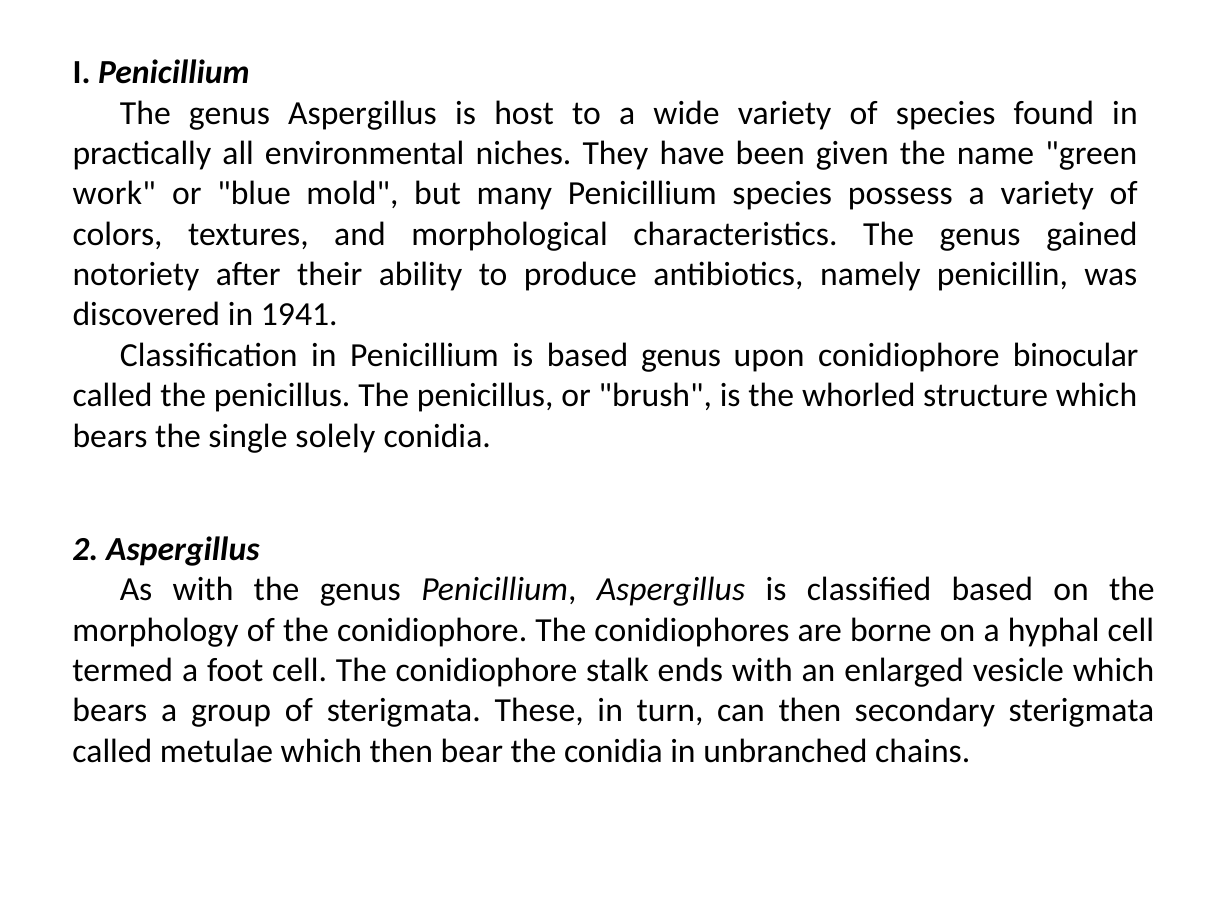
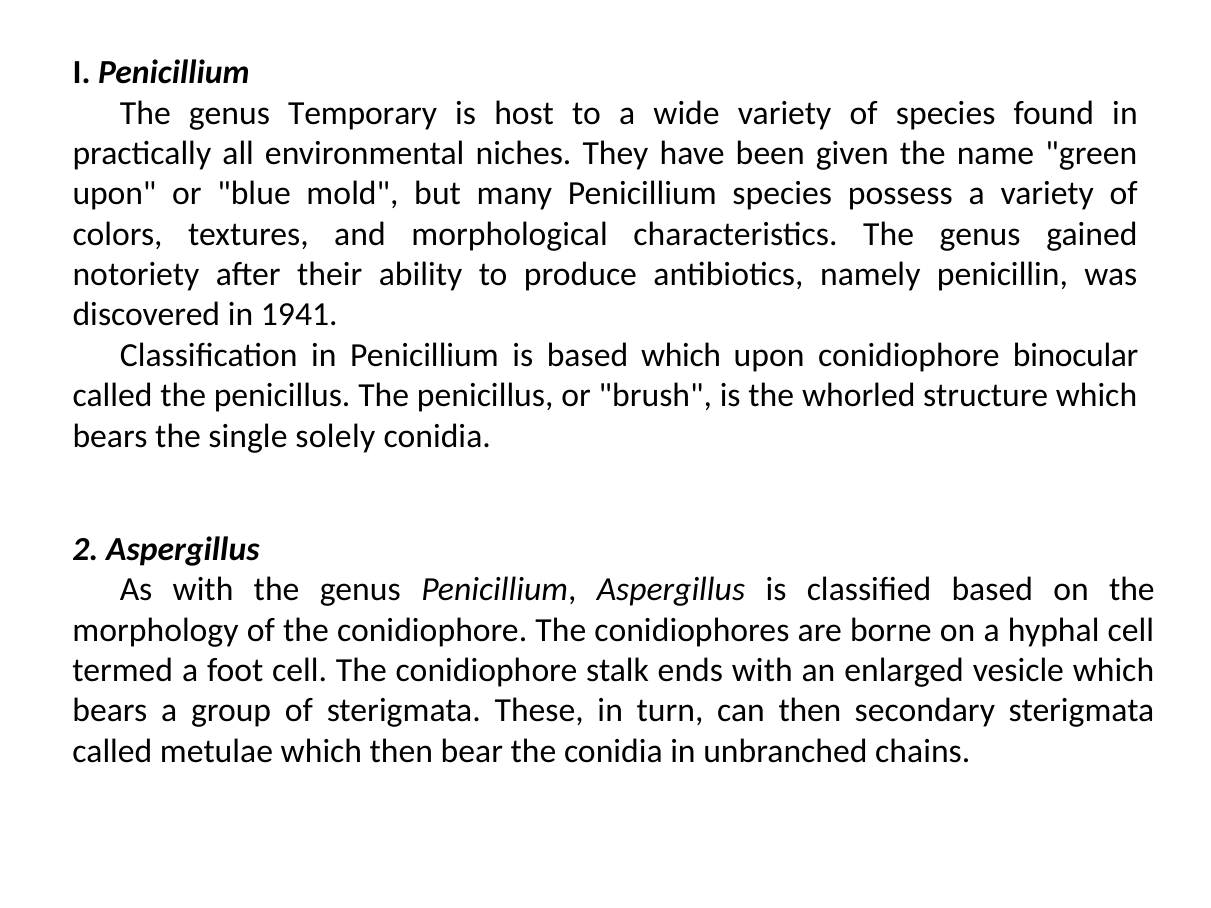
genus Aspergillus: Aspergillus -> Temporary
work at (114, 194): work -> upon
based genus: genus -> which
